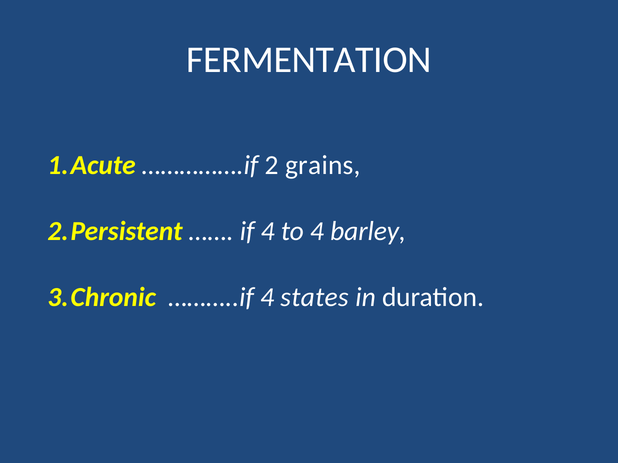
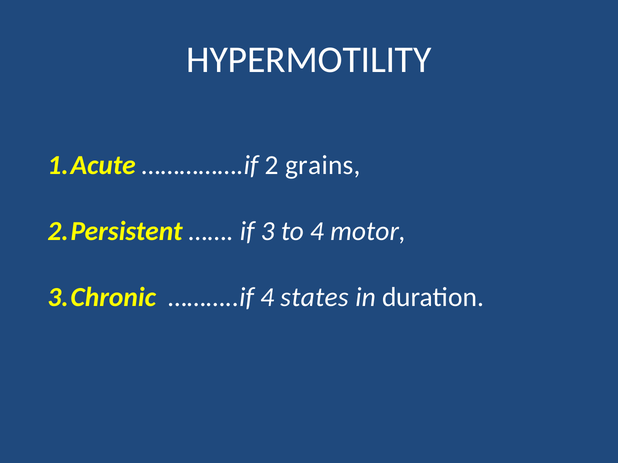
FERMENTATION: FERMENTATION -> HYPERMOTILITY
if 4: 4 -> 3
barley: barley -> motor
